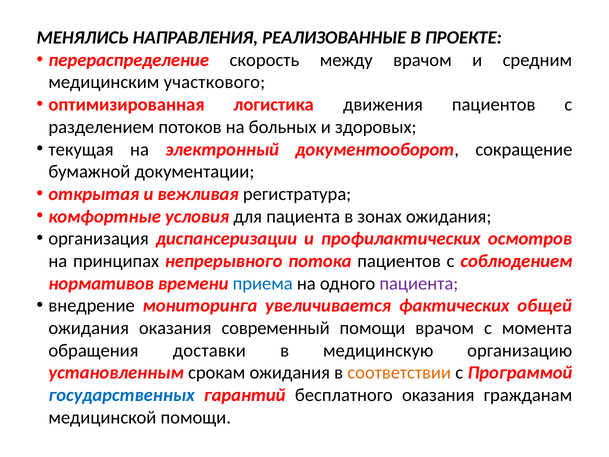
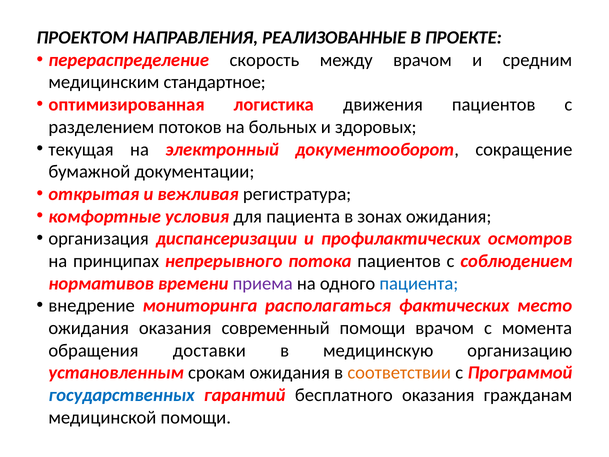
МЕНЯЛИСЬ: МЕНЯЛИСЬ -> ПРОЕКТОМ
участкового: участкового -> стандартное
приема colour: blue -> purple
пациента at (419, 283) colour: purple -> blue
увеличивается: увеличивается -> располагаться
общей: общей -> место
